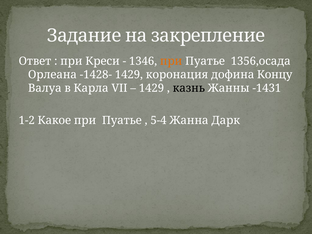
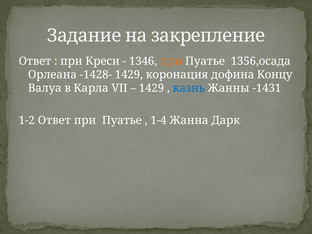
казнь colour: black -> blue
1-2 Какое: Какое -> Ответ
5-4: 5-4 -> 1-4
